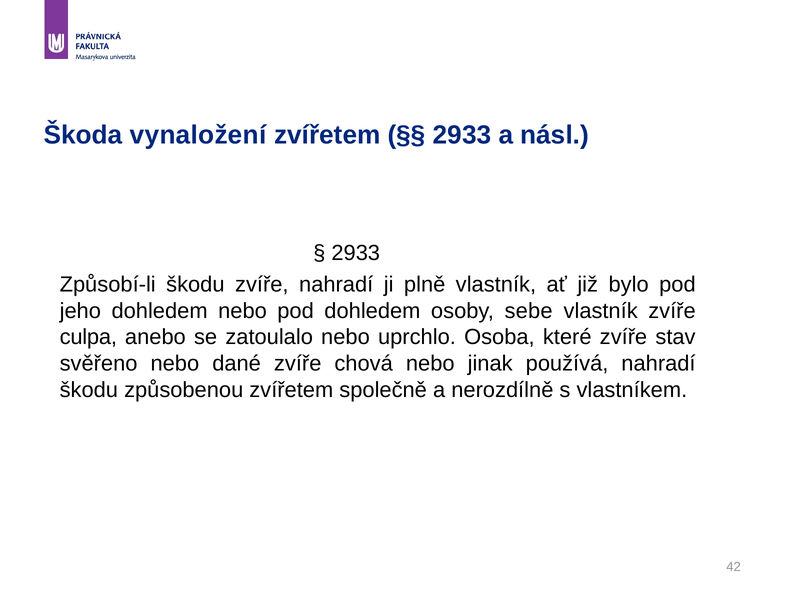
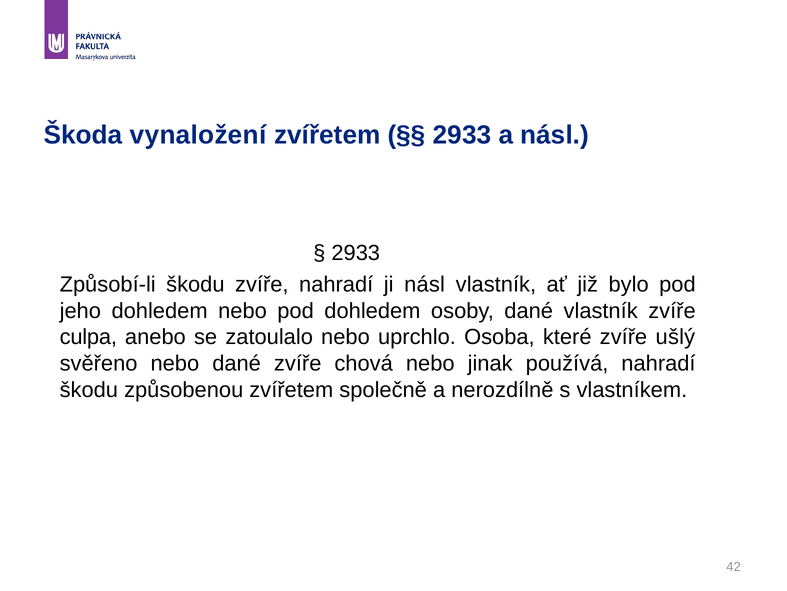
ji plně: plně -> násl
osoby sebe: sebe -> dané
stav: stav -> ušlý
